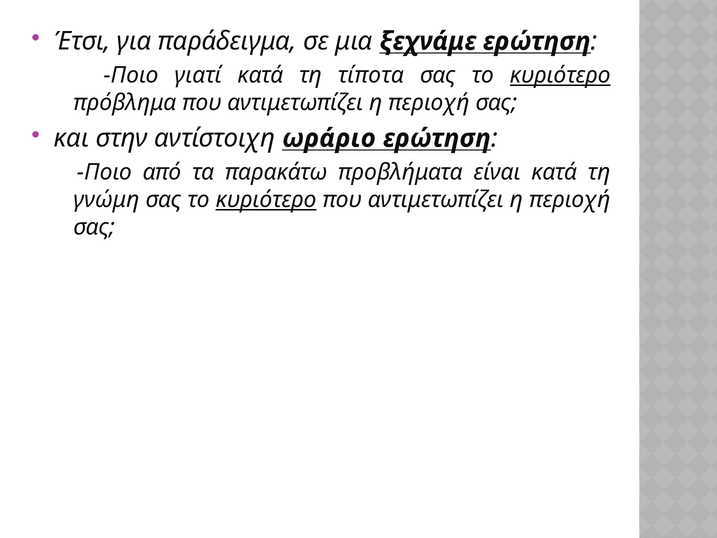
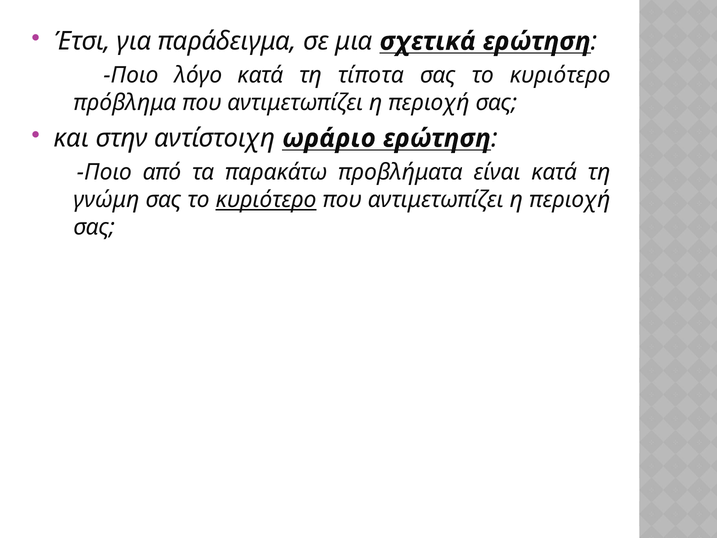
ξεχνάμε: ξεχνάμε -> σχετικά
γιατί: γιατί -> λόγο
κυριότερο at (560, 75) underline: present -> none
